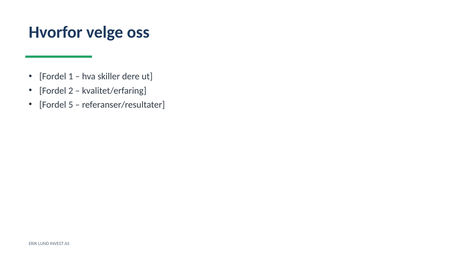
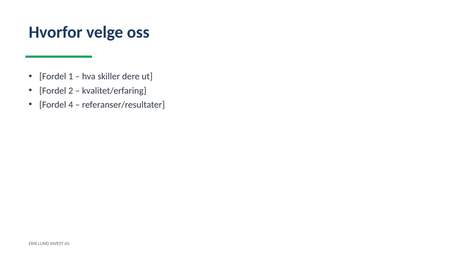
5: 5 -> 4
